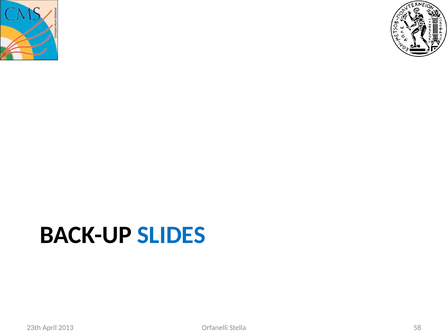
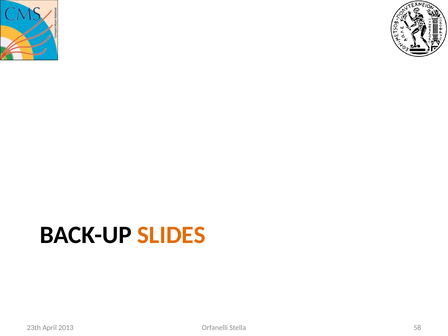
SLIDES colour: blue -> orange
